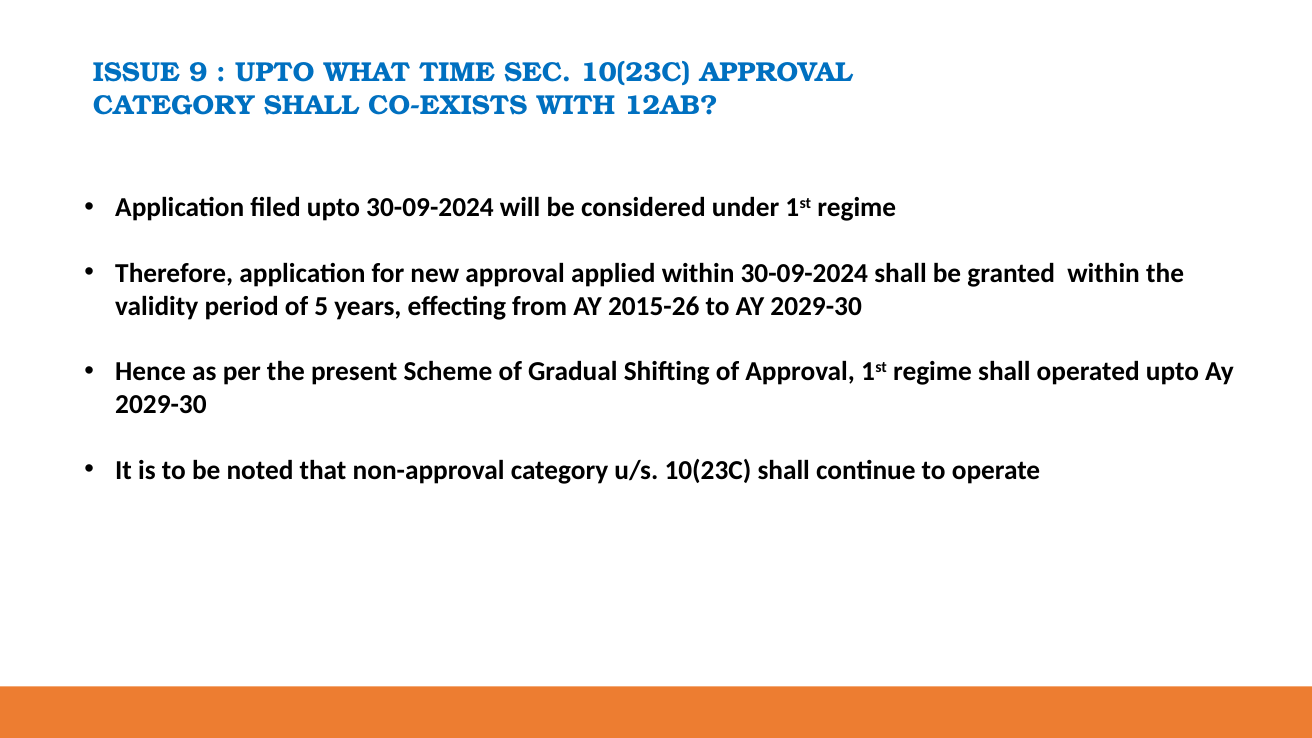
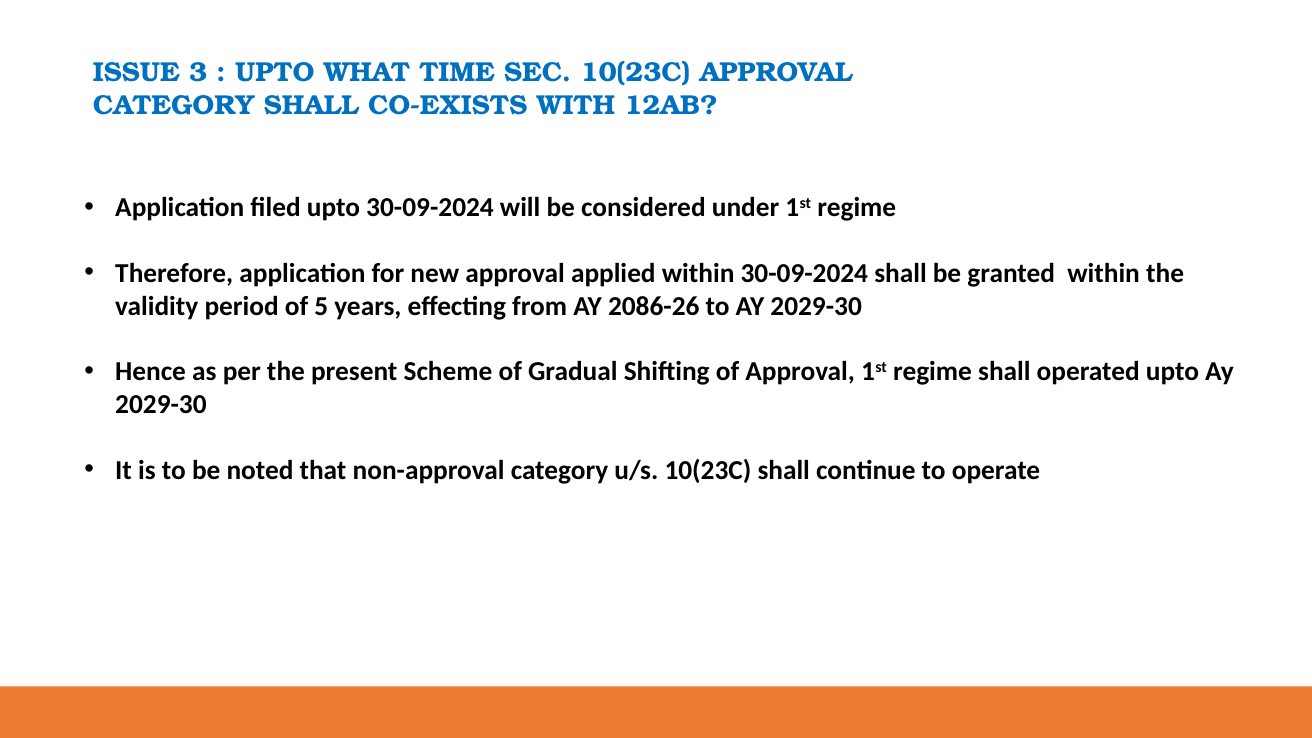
9: 9 -> 3
2015-26: 2015-26 -> 2086-26
